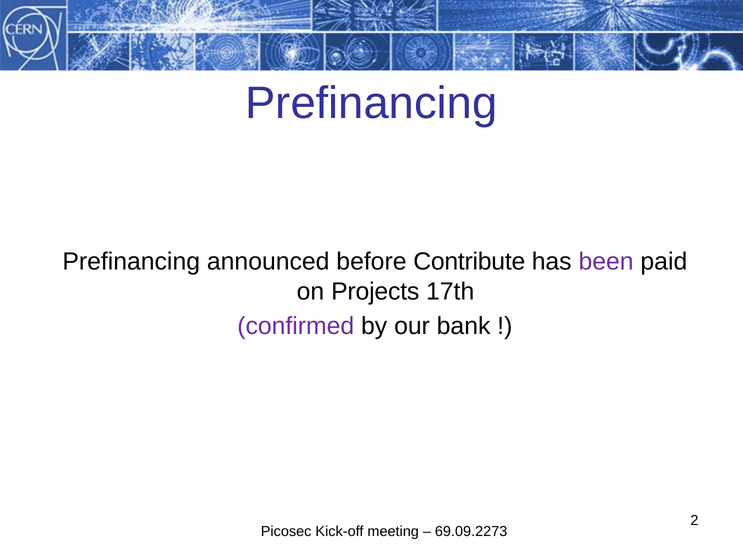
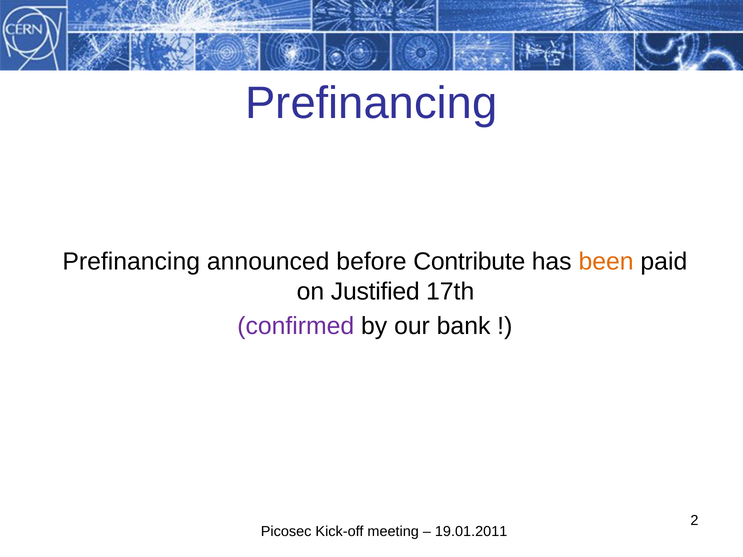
been colour: purple -> orange
Projects: Projects -> Justified
69.09.2273: 69.09.2273 -> 19.01.2011
